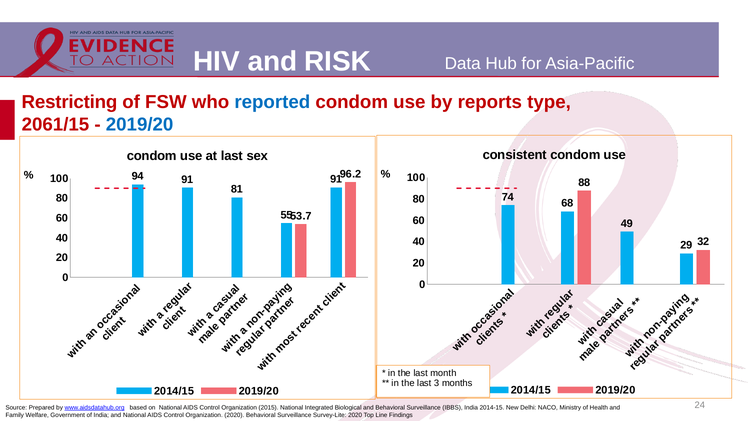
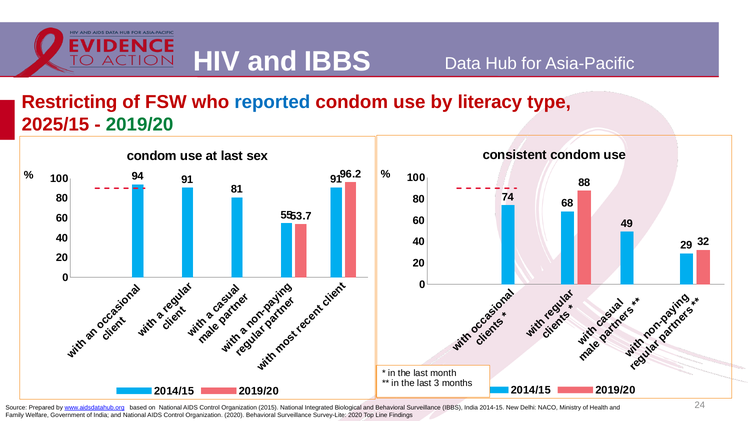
and RISK: RISK -> IBBS
reports: reports -> literacy
2061/15: 2061/15 -> 2025/15
2019/20 at (140, 124) colour: blue -> green
